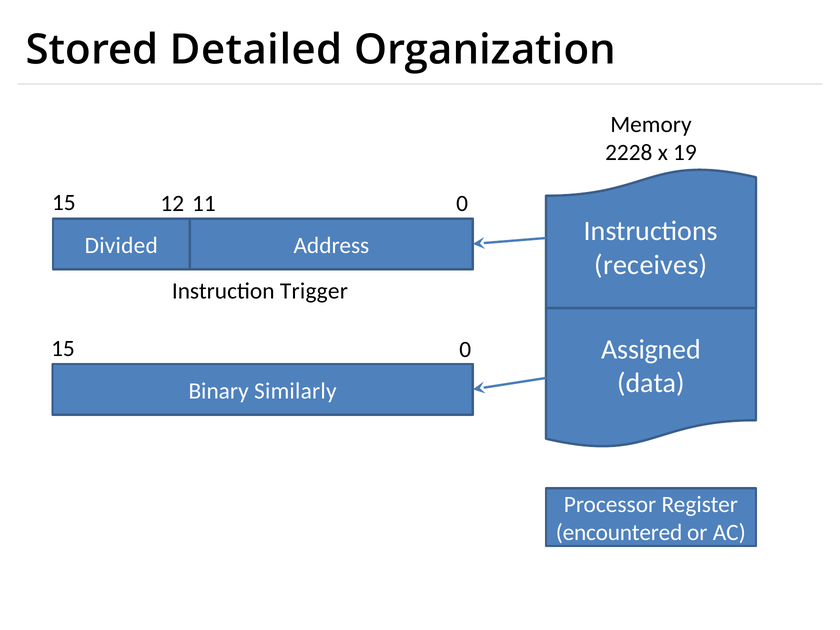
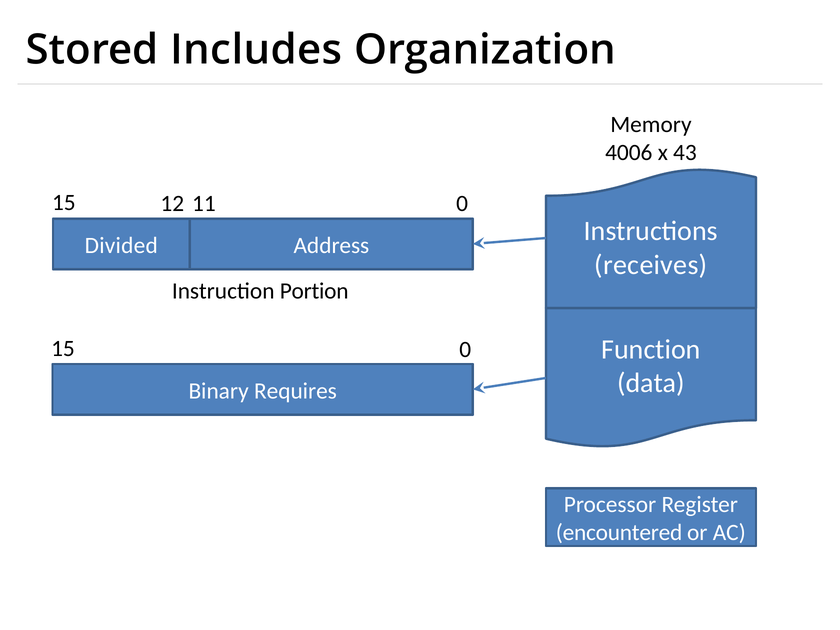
Detailed: Detailed -> Includes
2228: 2228 -> 4006
19: 19 -> 43
Trigger: Trigger -> Portion
Assigned: Assigned -> Function
Similarly: Similarly -> Requires
